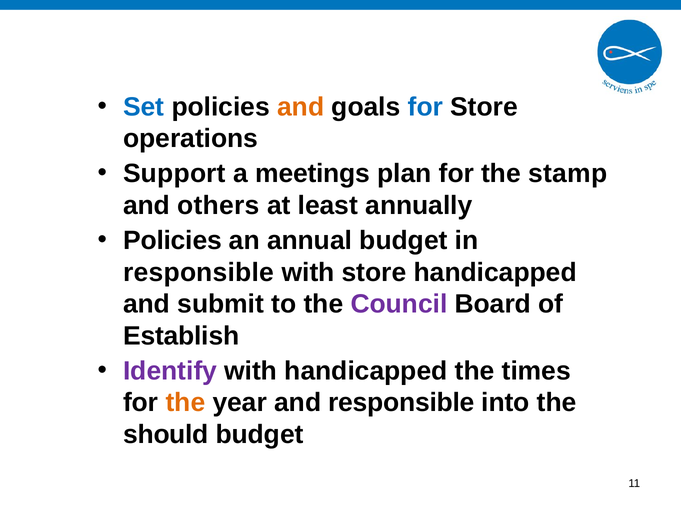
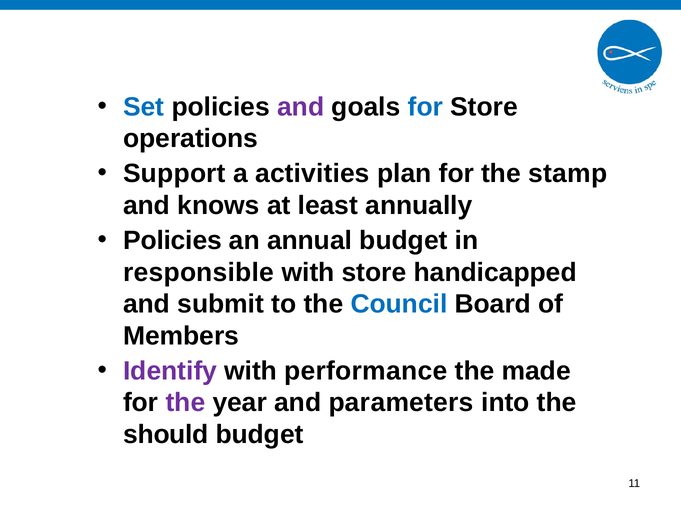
and at (301, 107) colour: orange -> purple
meetings: meetings -> activities
others: others -> knows
Council colour: purple -> blue
Establish: Establish -> Members
with handicapped: handicapped -> performance
times: times -> made
the at (185, 403) colour: orange -> purple
and responsible: responsible -> parameters
